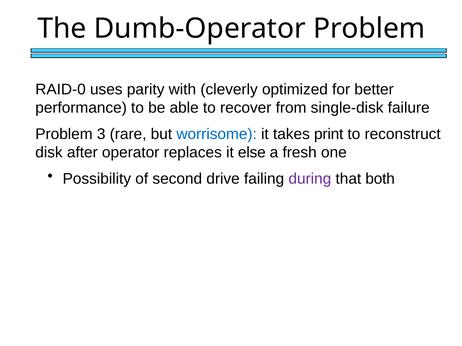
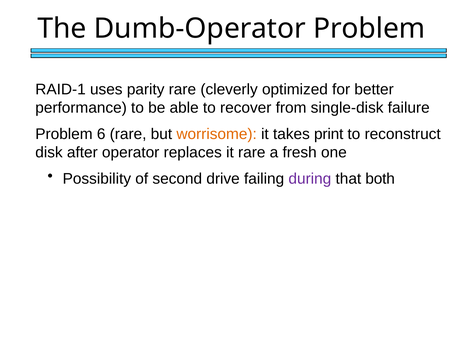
RAID-0: RAID-0 -> RAID-1
parity with: with -> rare
3: 3 -> 6
worrisome colour: blue -> orange
it else: else -> rare
